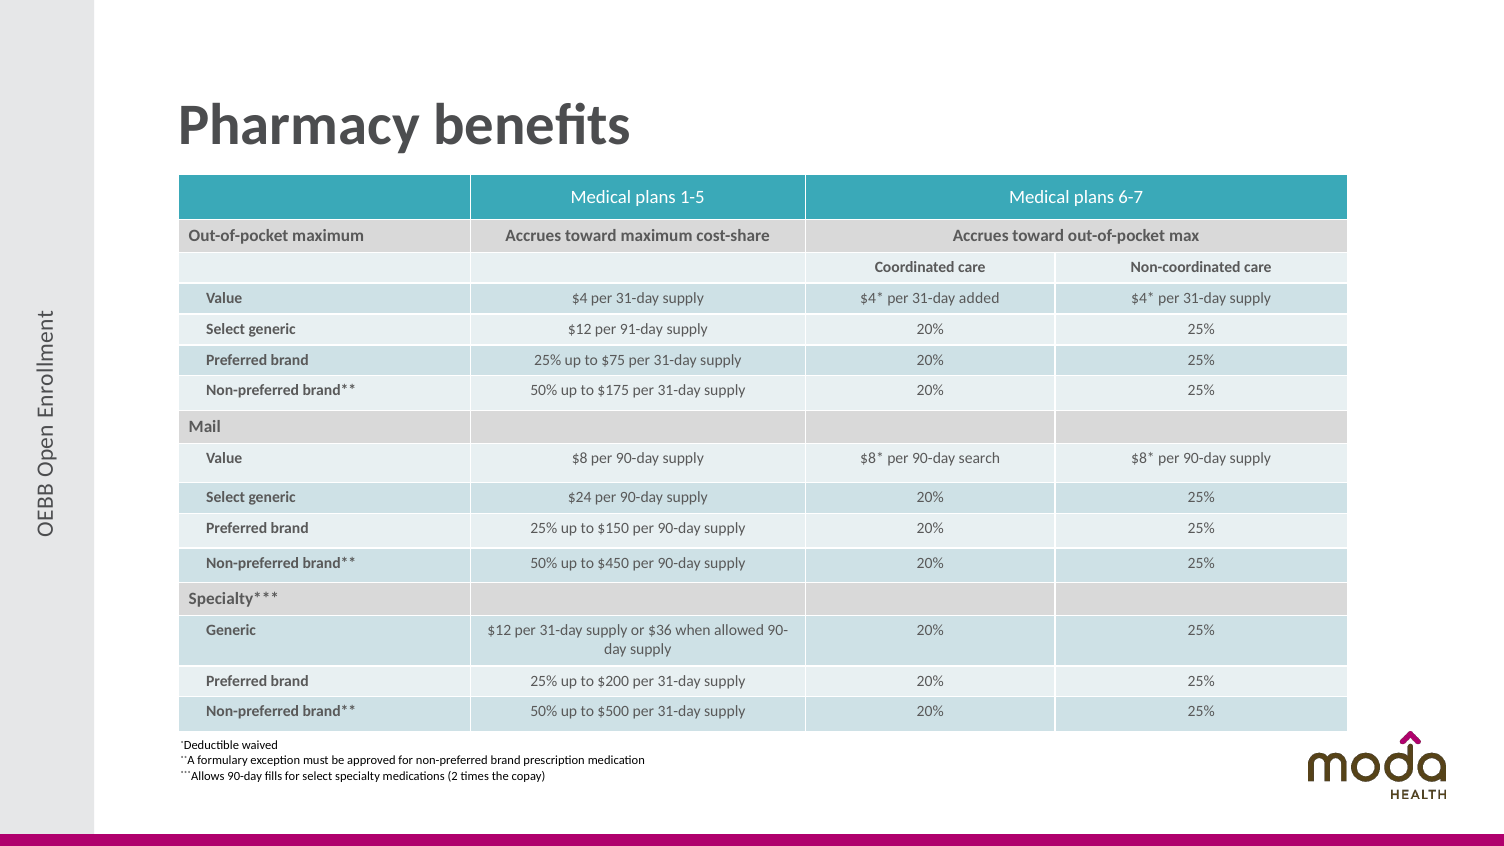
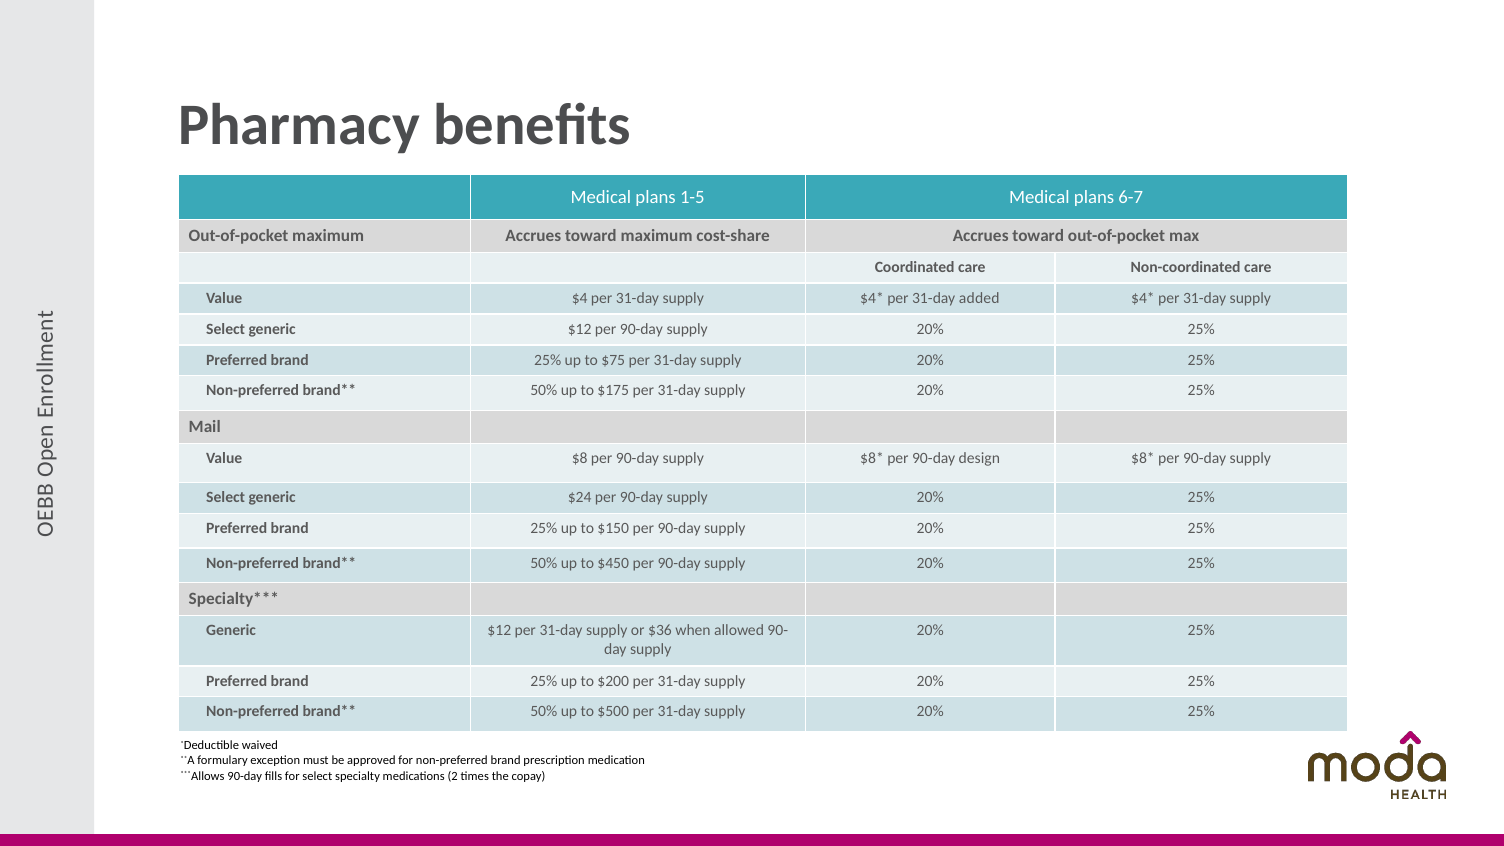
$12 per 91-day: 91-day -> 90-day
search: search -> design
